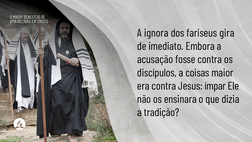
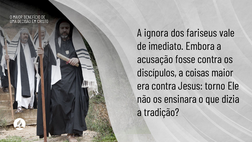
gira: gira -> vale
ímpar: ímpar -> torno
